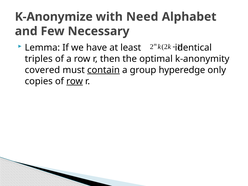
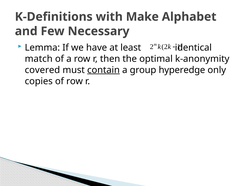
K-Anonymize: K-Anonymize -> K-Definitions
Need: Need -> Make
triples: triples -> match
row at (75, 81) underline: present -> none
